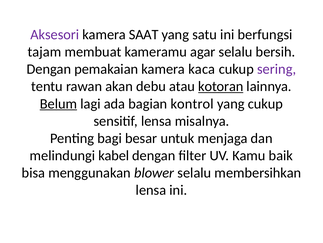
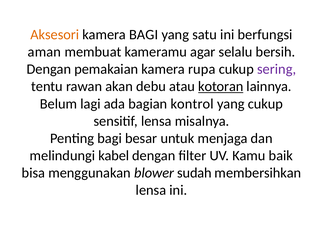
Aksesori colour: purple -> orange
kamera SAAT: SAAT -> BAGI
tajam: tajam -> aman
kaca: kaca -> rupa
Belum underline: present -> none
blower selalu: selalu -> sudah
